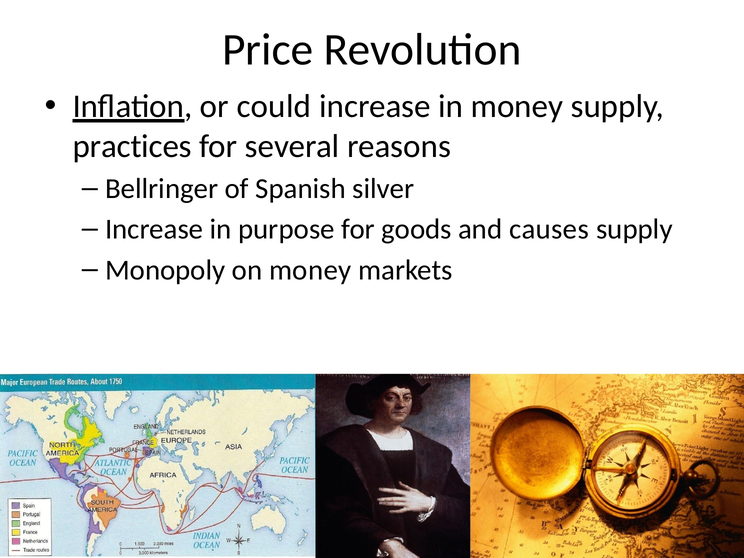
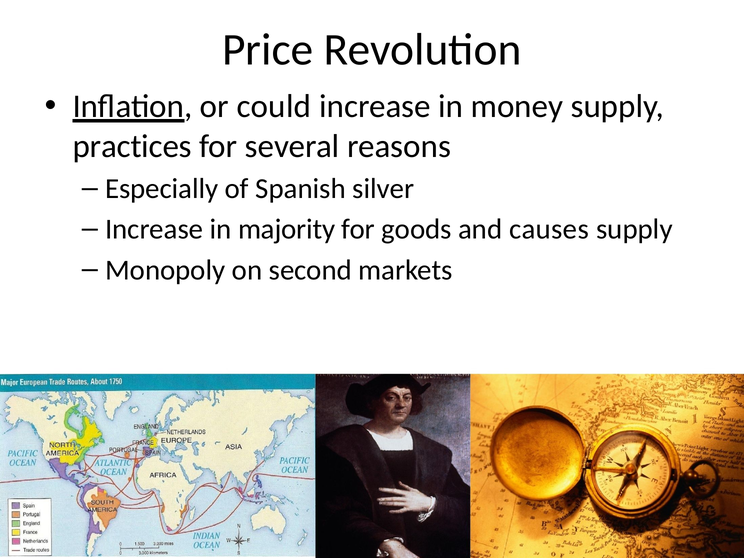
Bellringer: Bellringer -> Especially
purpose: purpose -> majority
on money: money -> second
